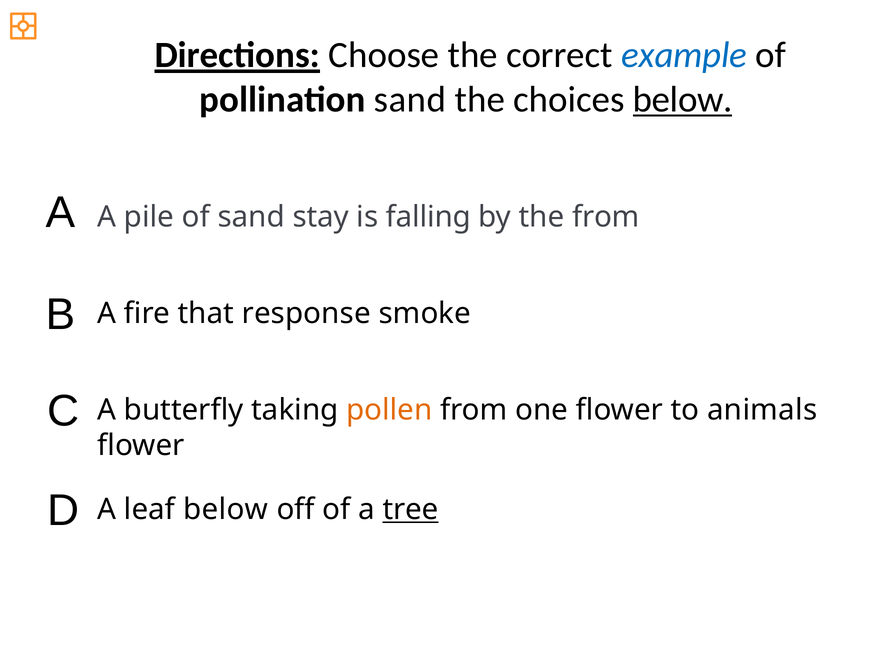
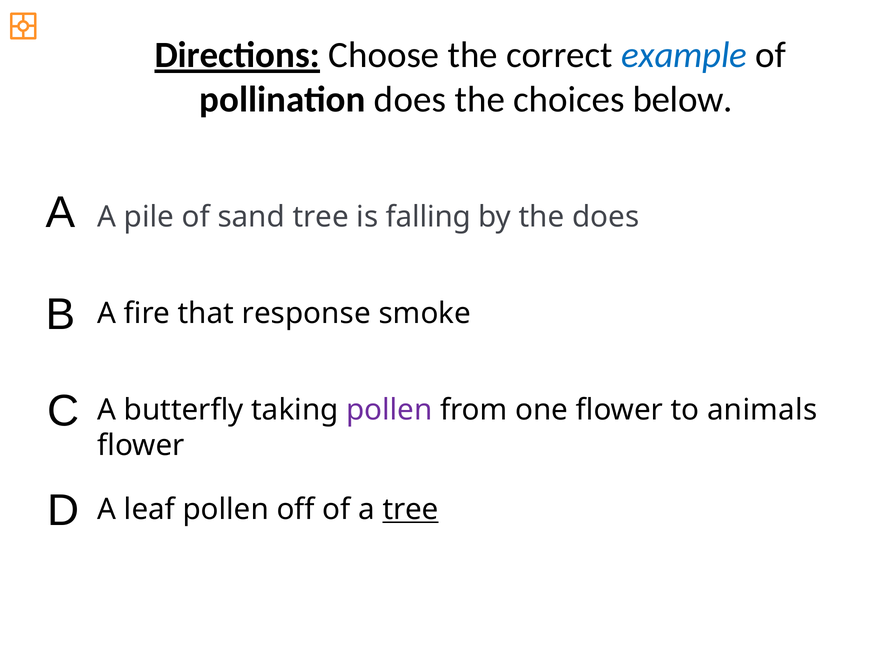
pollination sand: sand -> does
below at (683, 100) underline: present -> none
sand stay: stay -> tree
the from: from -> does
pollen at (389, 410) colour: orange -> purple
leaf below: below -> pollen
